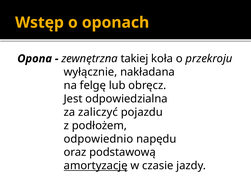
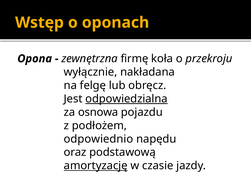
takiej: takiej -> firmę
odpowiedzialna underline: none -> present
zaliczyć: zaliczyć -> osnowa
